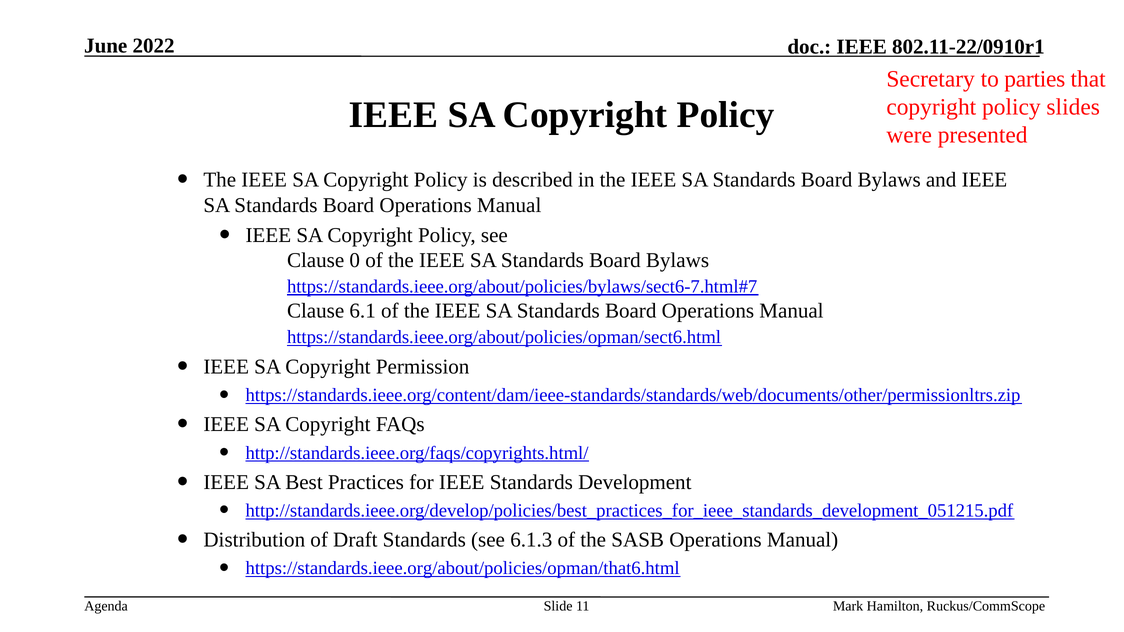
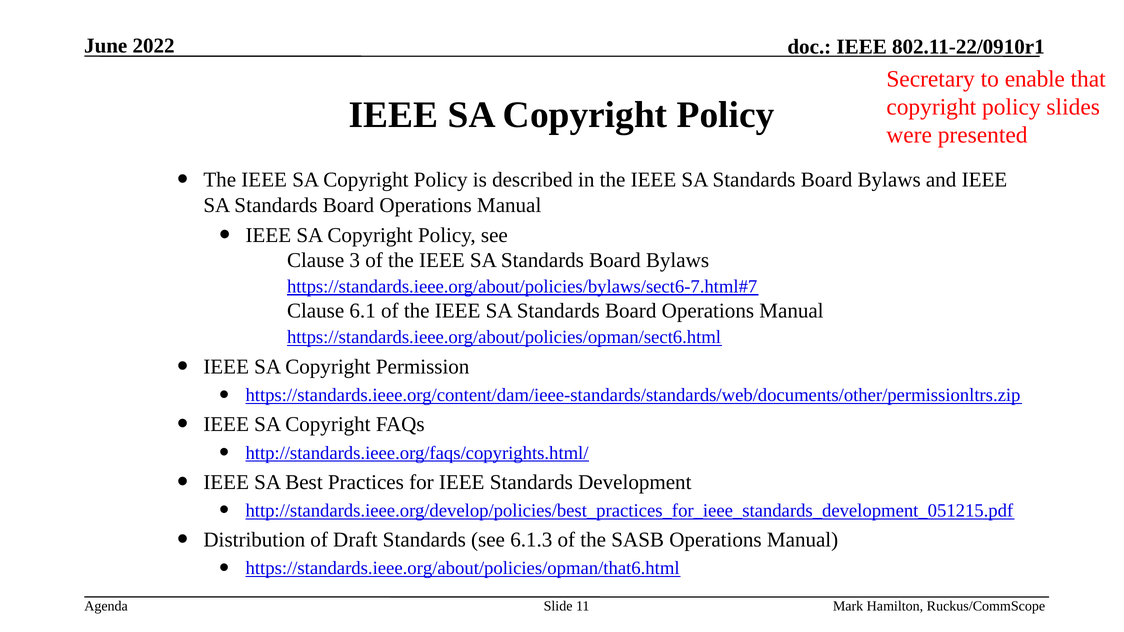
parties: parties -> enable
0: 0 -> 3
